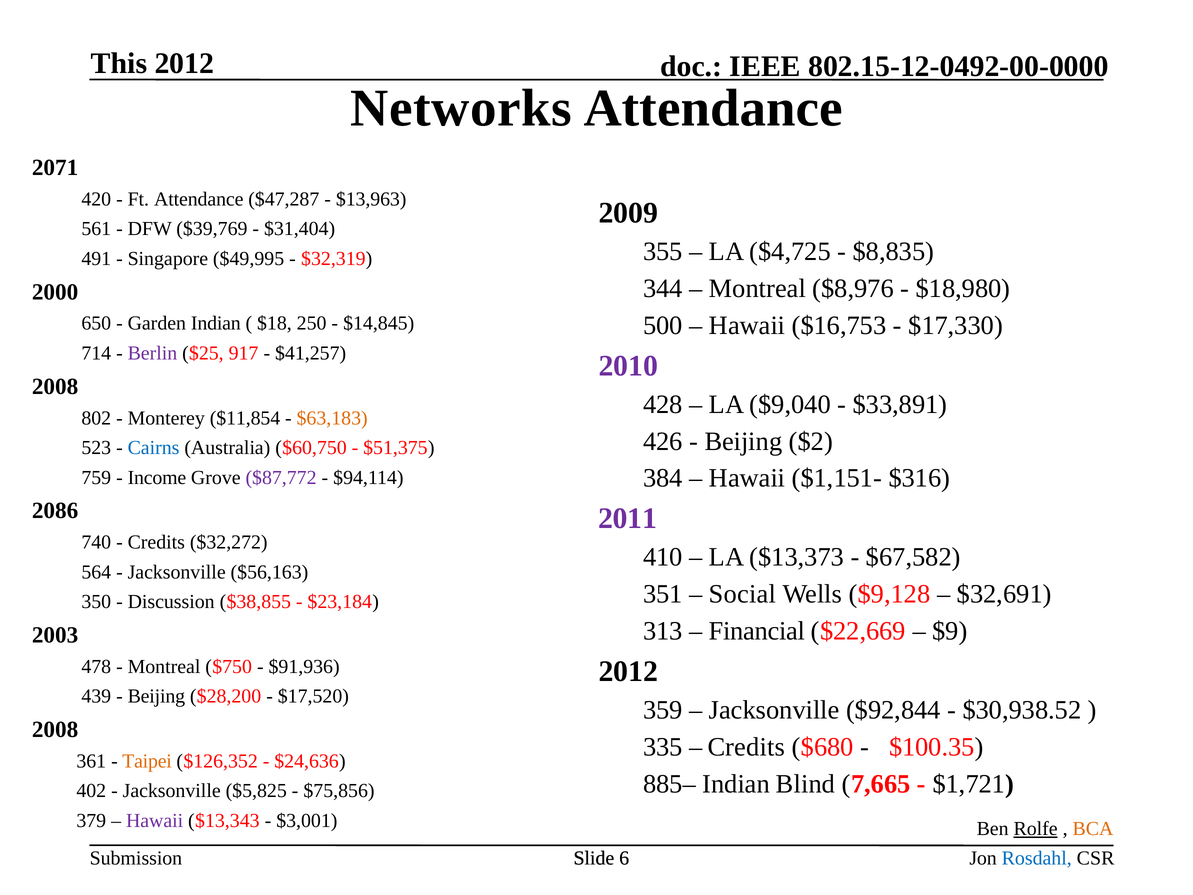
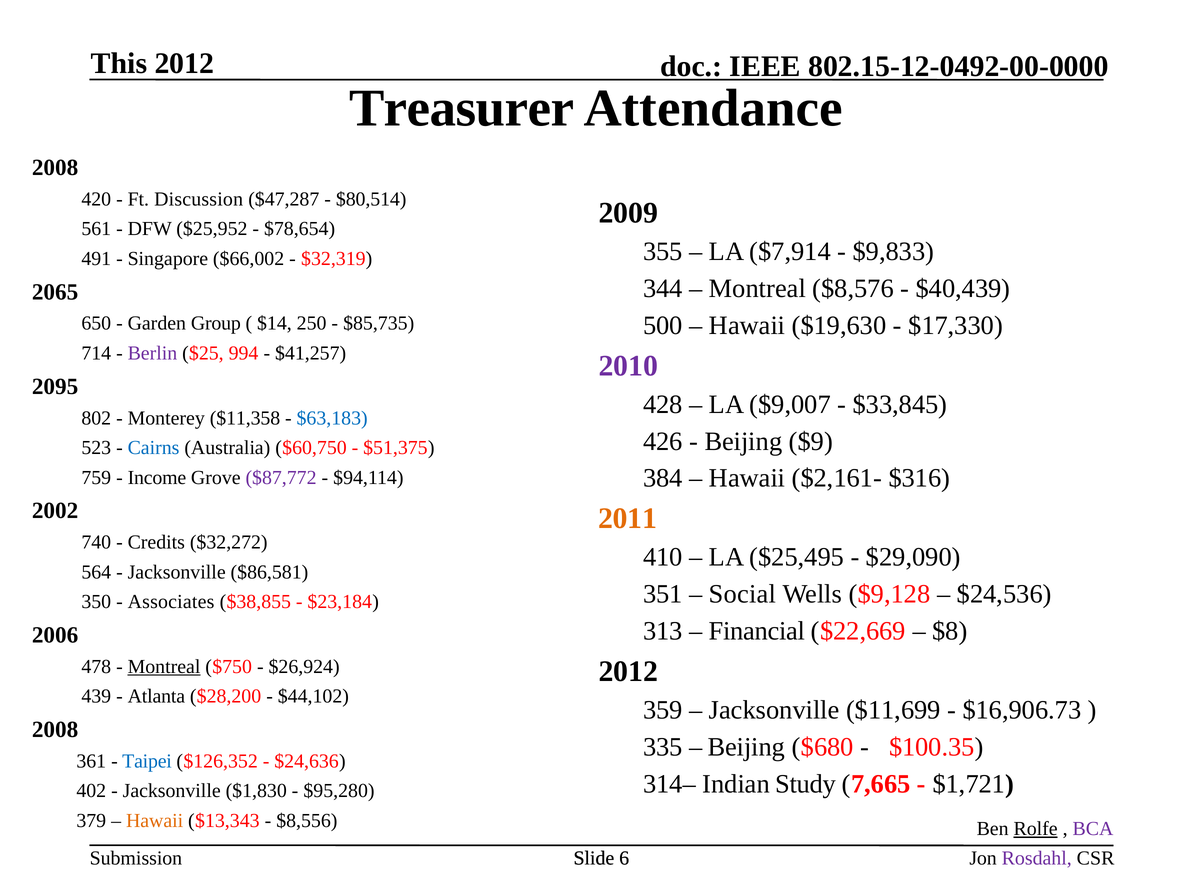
Networks: Networks -> Treasurer
2071 at (55, 168): 2071 -> 2008
Ft Attendance: Attendance -> Discussion
$13,963: $13,963 -> $80,514
$39,769: $39,769 -> $25,952
$31,404: $31,404 -> $78,654
$4,725: $4,725 -> $7,914
$8,835: $8,835 -> $9,833
$49,995: $49,995 -> $66,002
$8,976: $8,976 -> $8,576
$18,980: $18,980 -> $40,439
2000: 2000 -> 2065
$16,753: $16,753 -> $19,630
Garden Indian: Indian -> Group
$18: $18 -> $14
$14,845: $14,845 -> $85,735
917: 917 -> 994
2008 at (55, 386): 2008 -> 2095
$9,040: $9,040 -> $9,007
$33,891: $33,891 -> $33,845
$11,854: $11,854 -> $11,358
$63,183 colour: orange -> blue
$2: $2 -> $9
$1,151-: $1,151- -> $2,161-
2086: 2086 -> 2002
2011 colour: purple -> orange
$13,373: $13,373 -> $25,495
$67,582: $67,582 -> $29,090
$56,163: $56,163 -> $86,581
$32,691: $32,691 -> $24,536
Discussion: Discussion -> Associates
$9: $9 -> $8
2003: 2003 -> 2006
Montreal at (164, 666) underline: none -> present
$91,936: $91,936 -> $26,924
Beijing at (156, 696): Beijing -> Atlanta
$17,520: $17,520 -> $44,102
$92,844: $92,844 -> $11,699
$30,938.52: $30,938.52 -> $16,906.73
Credits at (746, 747): Credits -> Beijing
Taipei colour: orange -> blue
885–: 885– -> 314–
Blind: Blind -> Study
$5,825: $5,825 -> $1,830
$75,856: $75,856 -> $95,280
Hawaii at (155, 820) colour: purple -> orange
$3,001: $3,001 -> $8,556
BCA colour: orange -> purple
Rosdahl colour: blue -> purple
